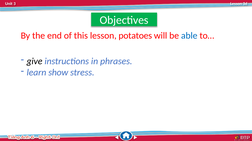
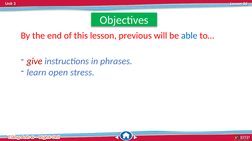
potatoes: potatoes -> previous
give colour: black -> red
show: show -> open
